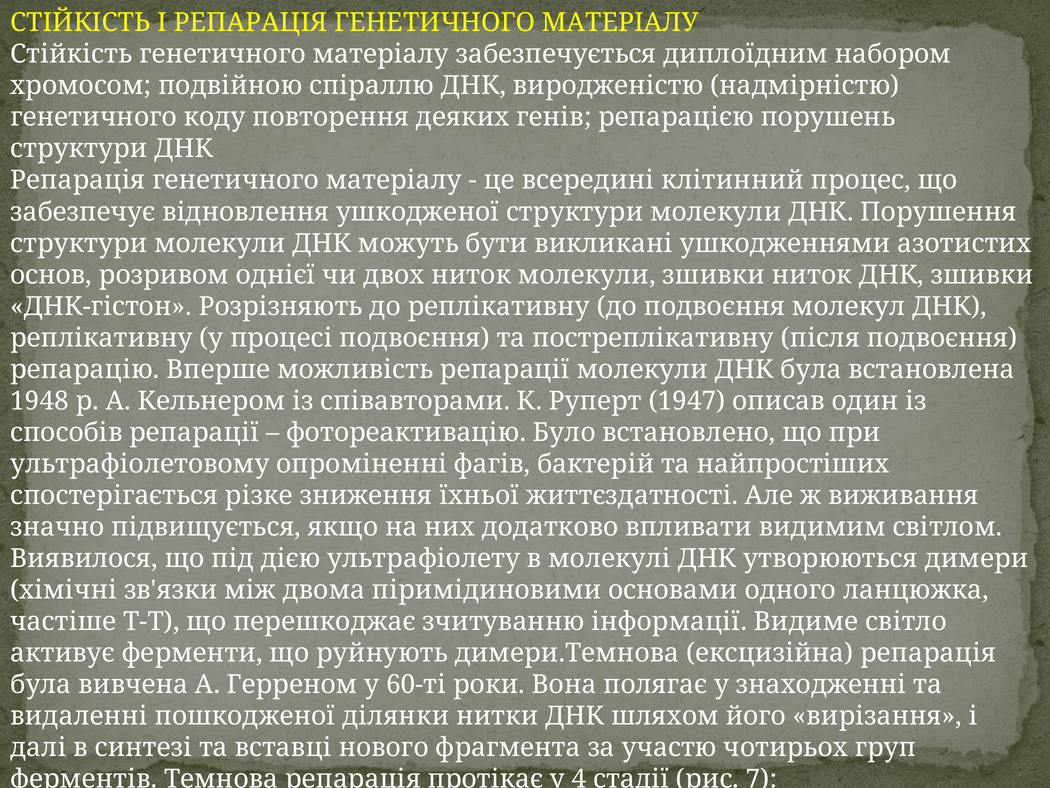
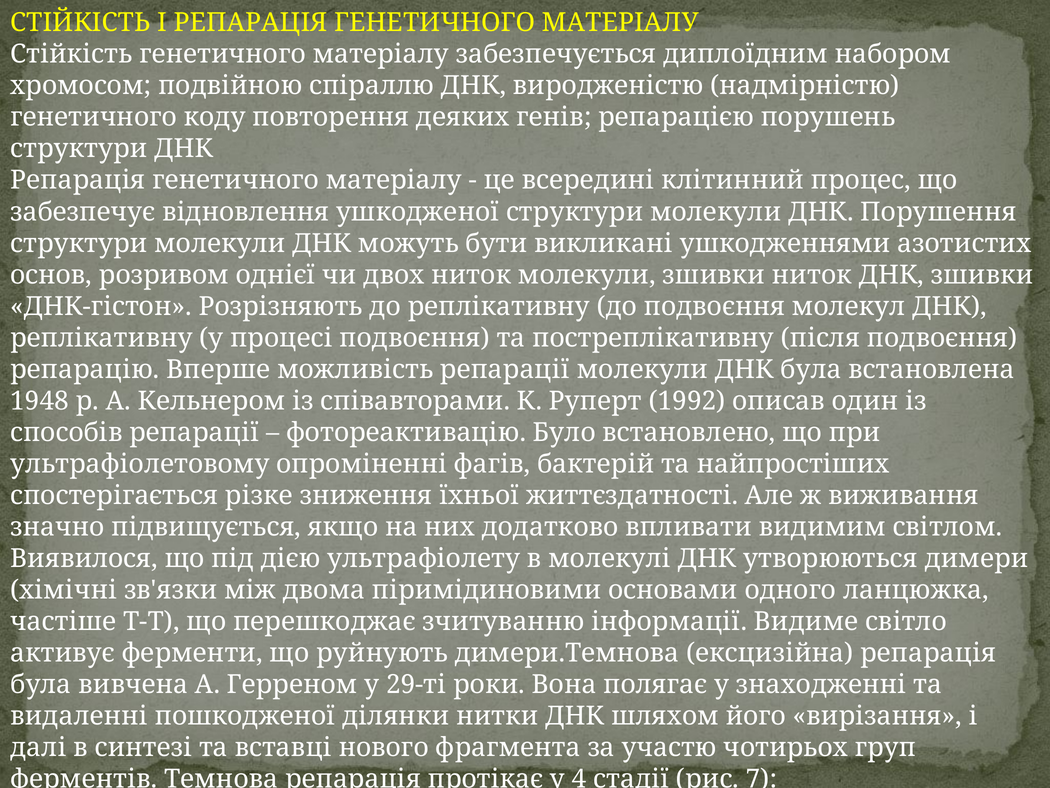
1947: 1947 -> 1992
60-ті: 60-ті -> 29-ті
